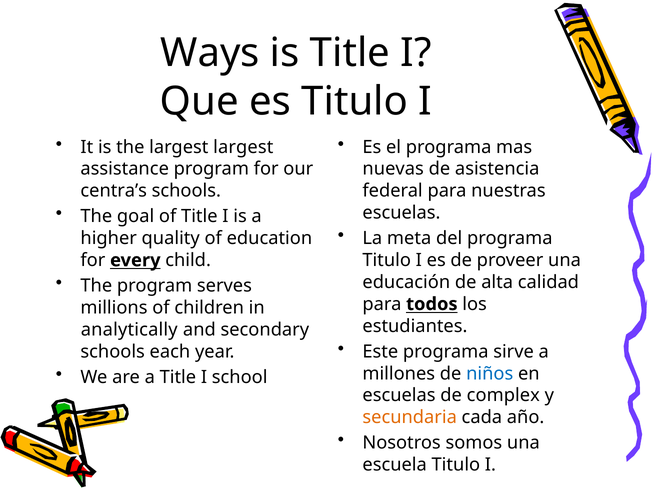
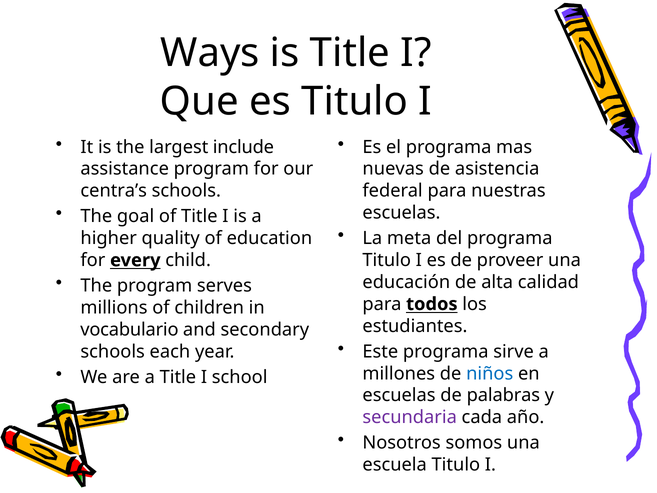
largest largest: largest -> include
analytically: analytically -> vocabulario
complex: complex -> palabras
secundaria colour: orange -> purple
